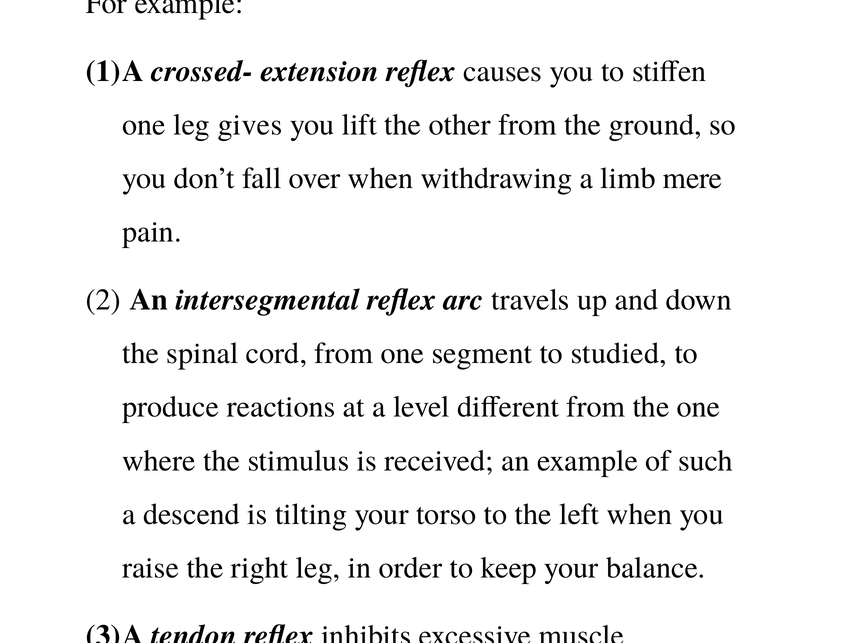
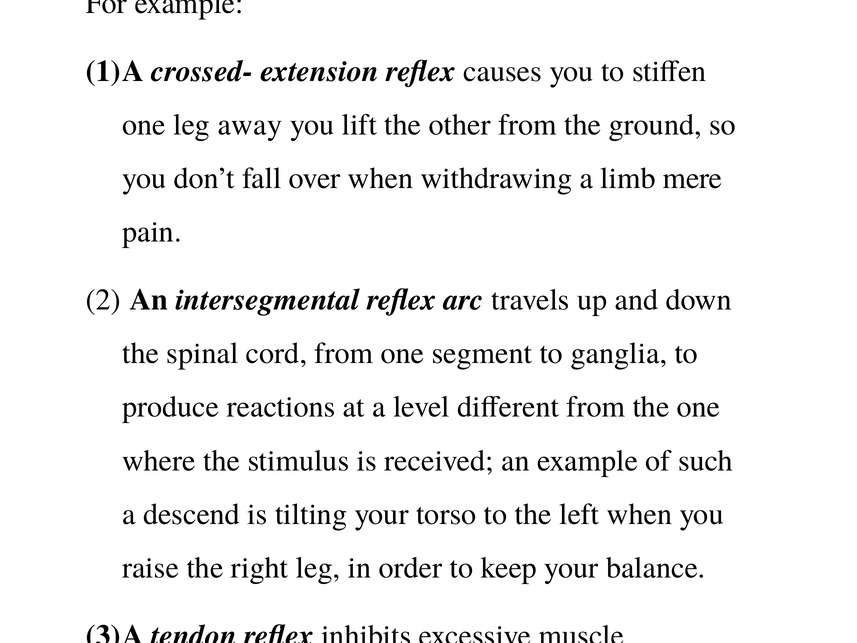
gives: gives -> away
studied: studied -> ganglia
